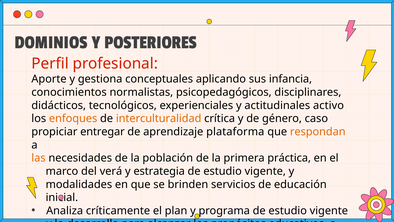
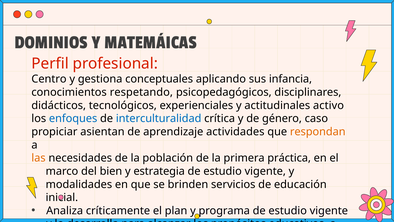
POSTERIORES: POSTERIORES -> MATEMÁICAS
Aporte: Aporte -> Centro
normalistas: normalistas -> respetando
enfoques colour: orange -> blue
interculturalidad colour: orange -> blue
entregar: entregar -> asientan
plataforma: plataforma -> actividades
verá: verá -> bien
